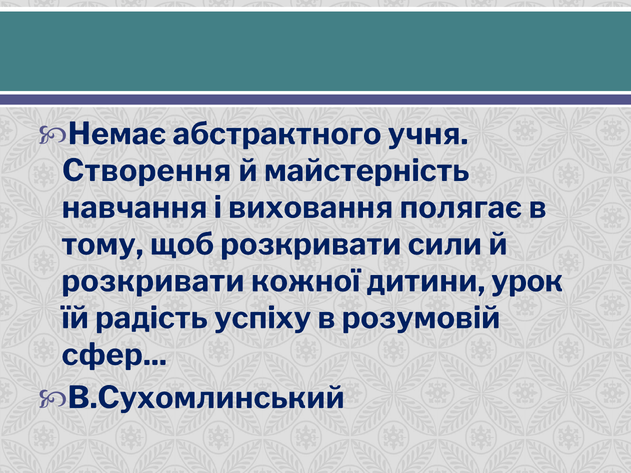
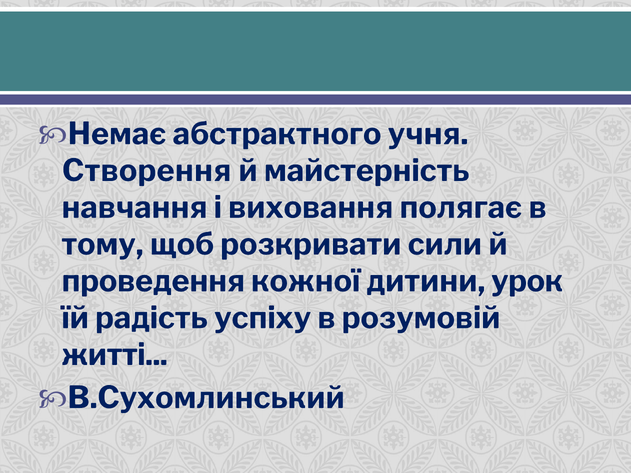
розкривати at (153, 281): розкривати -> проведення
сфер: сфер -> житті
